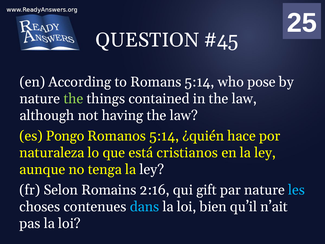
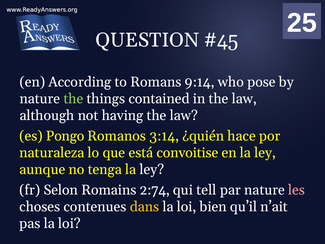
Romans 5:14: 5:14 -> 9:14
Romanos 5:14: 5:14 -> 3:14
cristianos: cristianos -> convoitise
2:16: 2:16 -> 2:74
gift: gift -> tell
les colour: light blue -> pink
dans colour: light blue -> yellow
